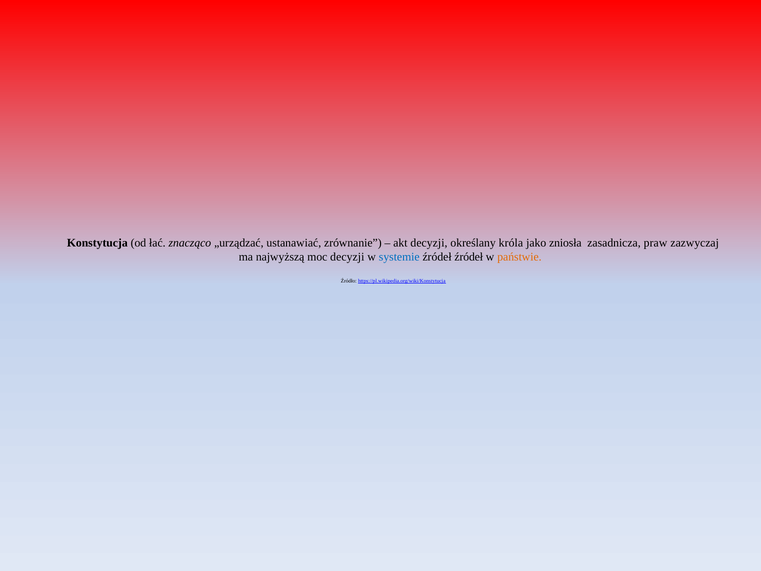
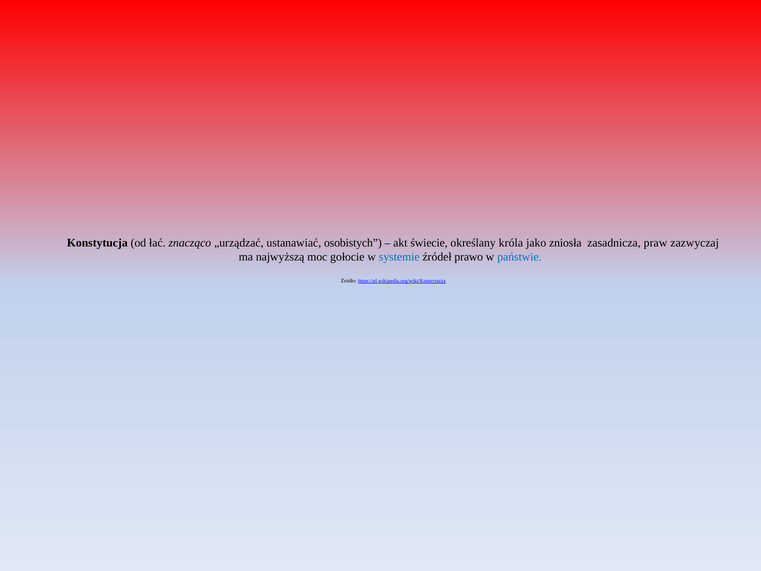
zrównanie: zrównanie -> osobistych
akt decyzji: decyzji -> świecie
moc decyzji: decyzji -> gołocie
źródeł źródeł: źródeł -> prawo
państwie colour: orange -> blue
